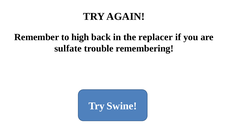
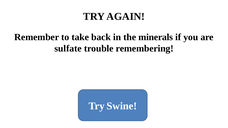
high: high -> take
replacer: replacer -> minerals
